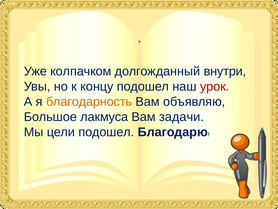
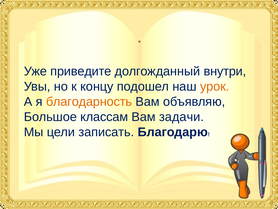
колпачком: колпачком -> приведите
урок colour: red -> orange
лакмуса: лакмуса -> классам
цели подошел: подошел -> записать
